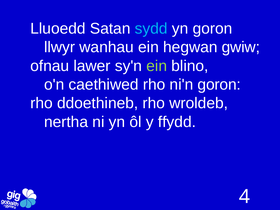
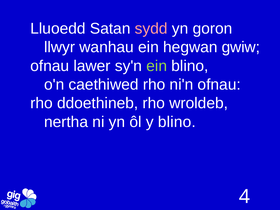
sydd colour: light blue -> pink
ni'n goron: goron -> ofnau
y ffydd: ffydd -> blino
